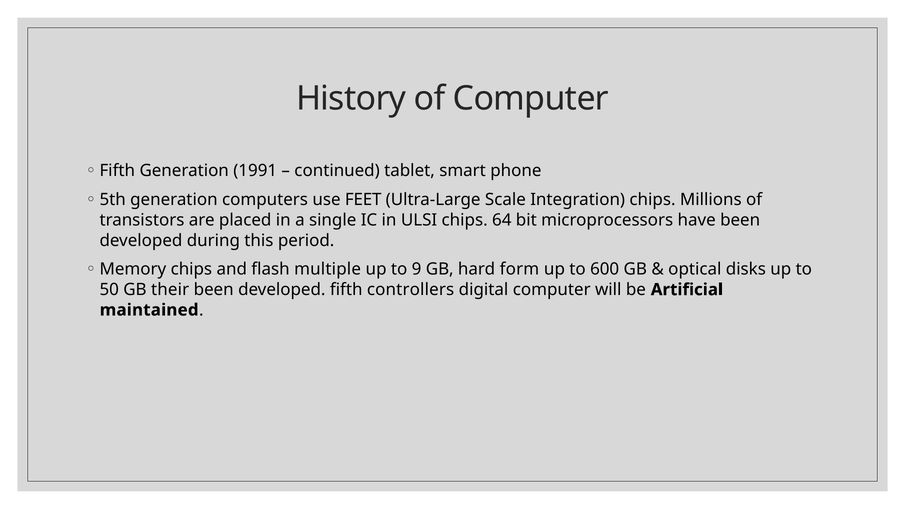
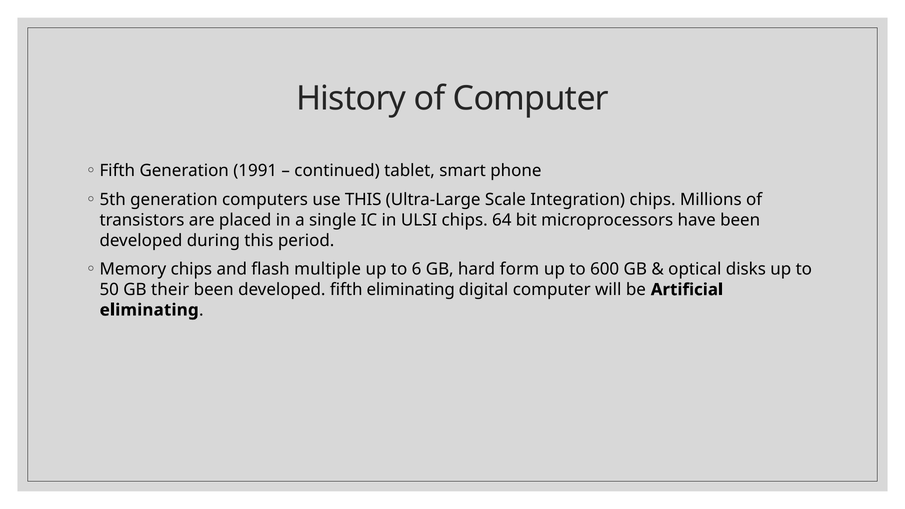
use FEET: FEET -> THIS
9: 9 -> 6
fifth controllers: controllers -> eliminating
maintained at (149, 310): maintained -> eliminating
